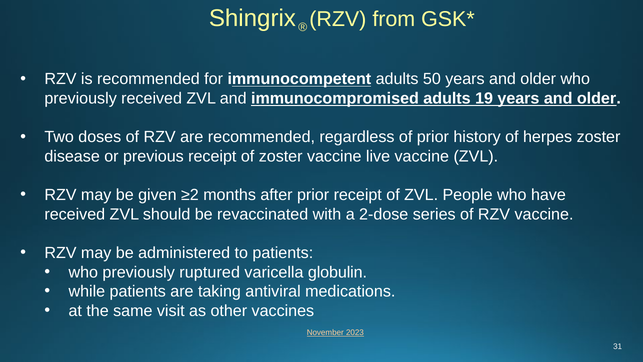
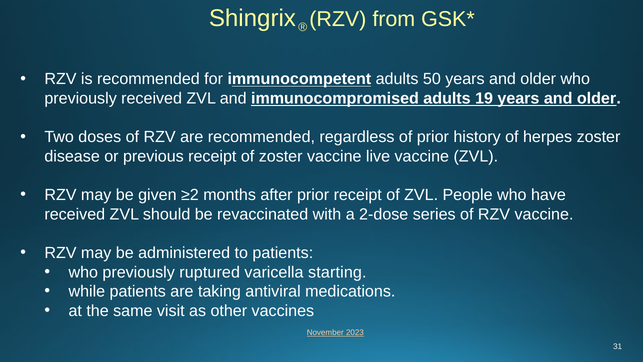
globulin: globulin -> starting
